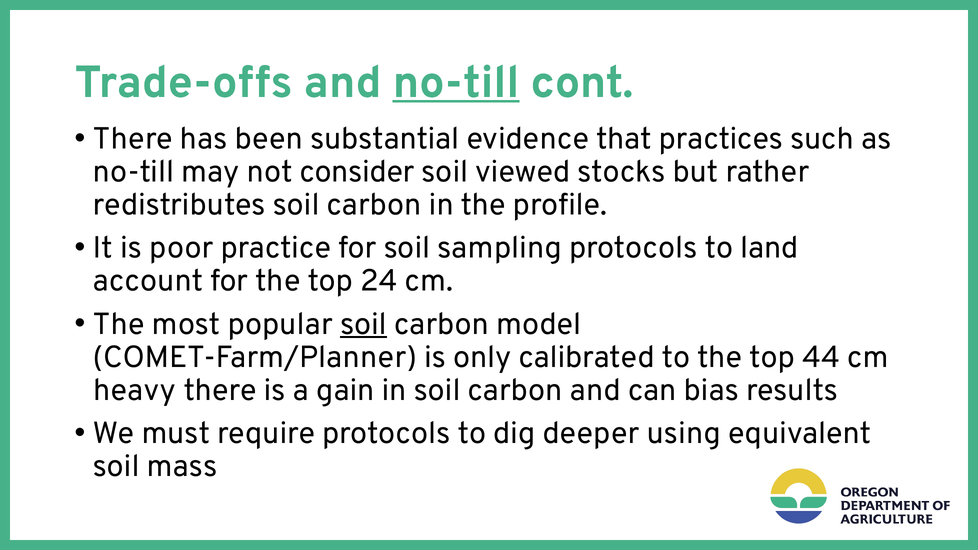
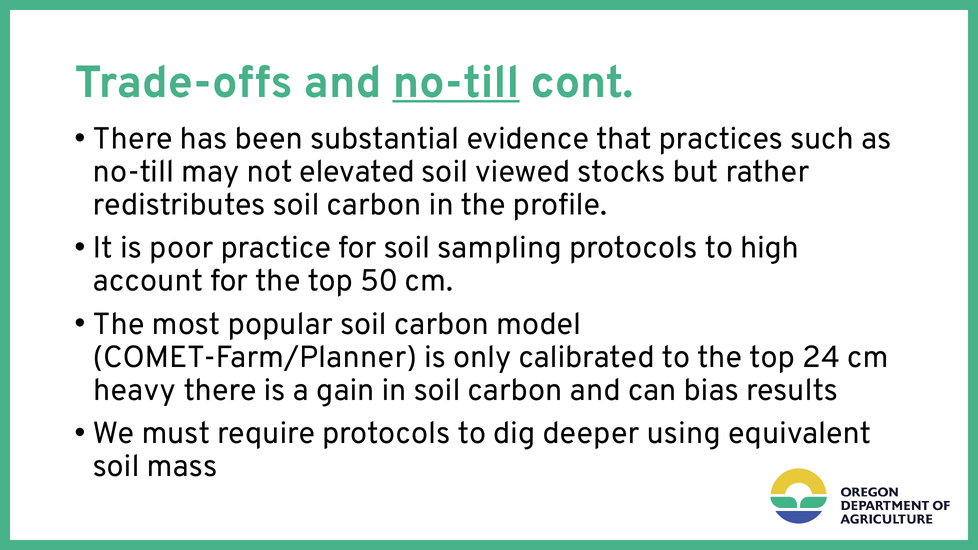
consider: consider -> elevated
land: land -> high
24: 24 -> 50
soil at (364, 324) underline: present -> none
44: 44 -> 24
